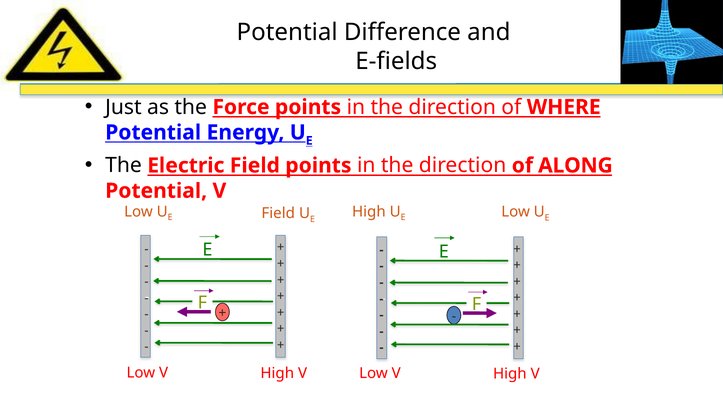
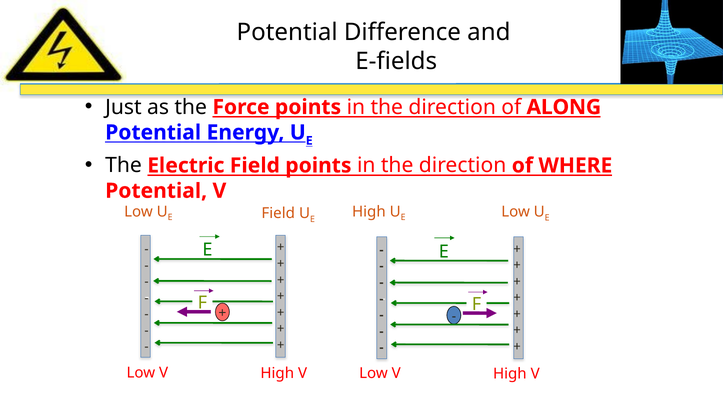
WHERE: WHERE -> ALONG
ALONG: ALONG -> WHERE
